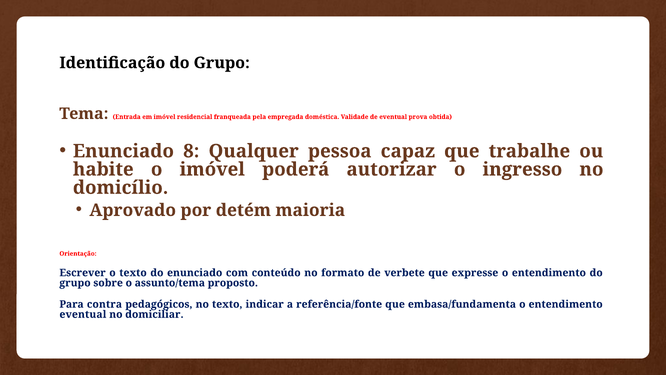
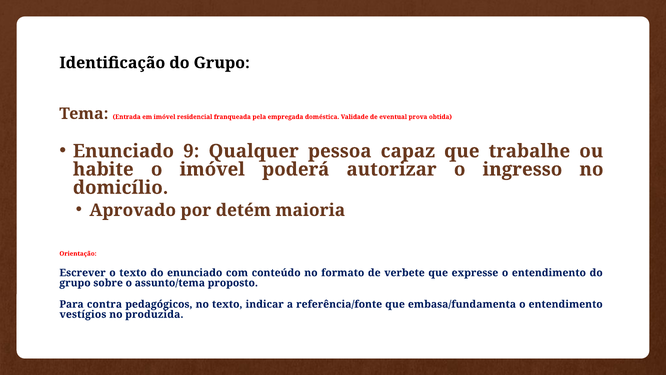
8: 8 -> 9
eventual at (83, 314): eventual -> vestígios
domiciliar: domiciliar -> produzida
